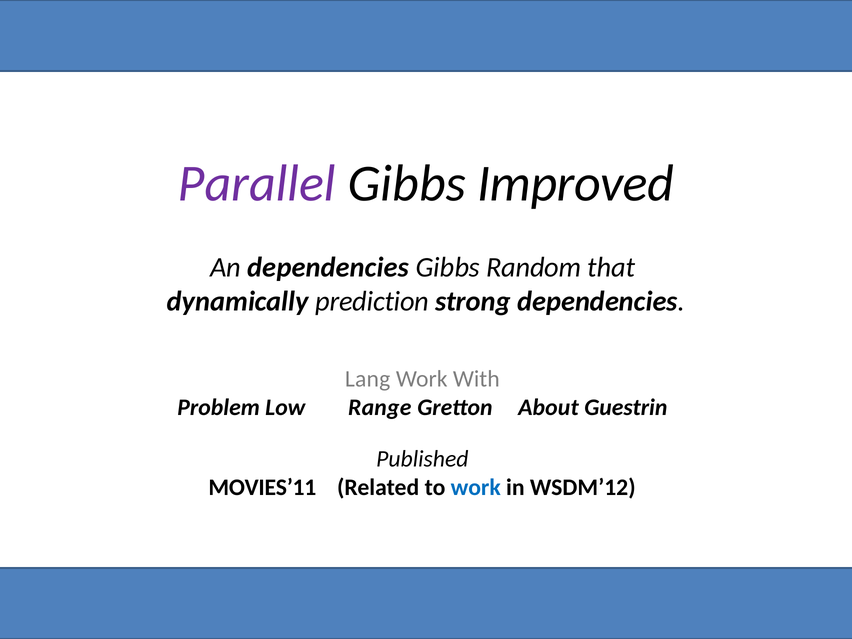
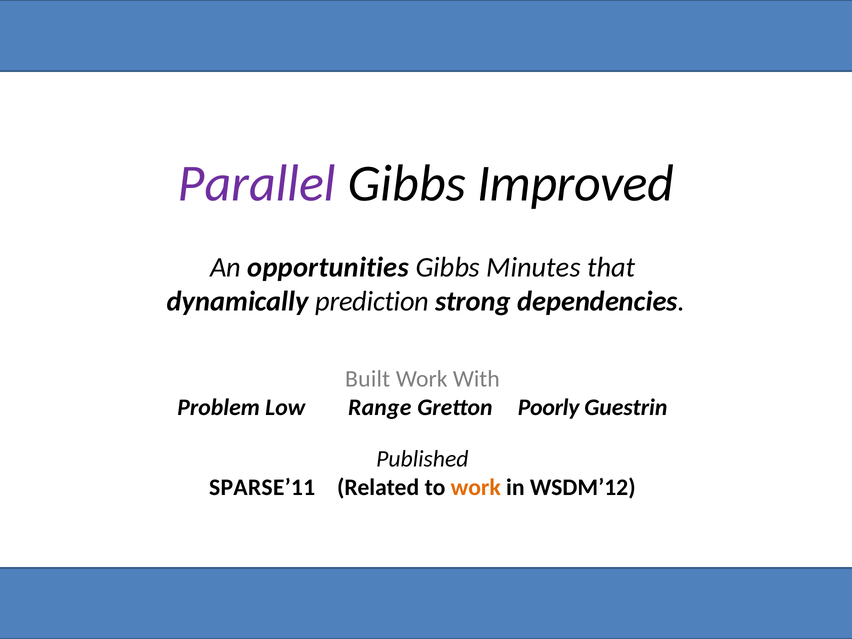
An dependencies: dependencies -> opportunities
Random: Random -> Minutes
Lang: Lang -> Built
About: About -> Poorly
MOVIES’11: MOVIES’11 -> SPARSE’11
work at (476, 487) colour: blue -> orange
